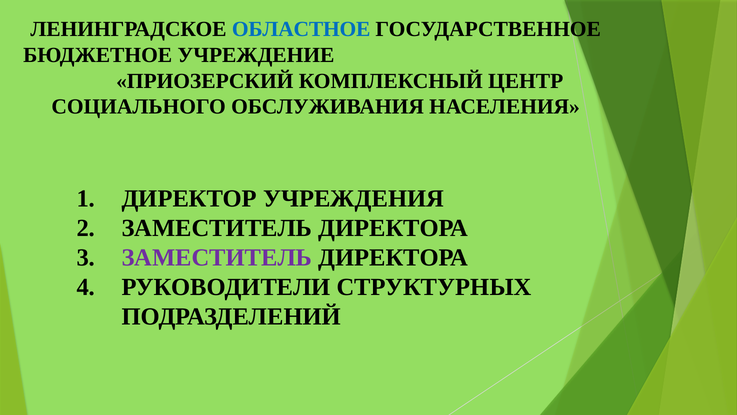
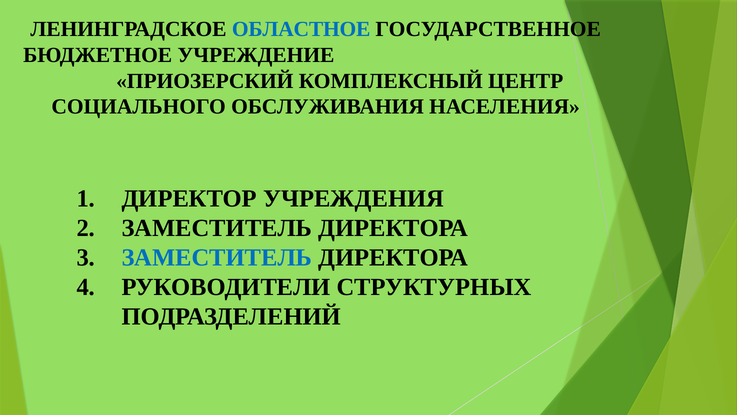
ЗАМЕСТИТЕЛЬ at (217, 257) colour: purple -> blue
